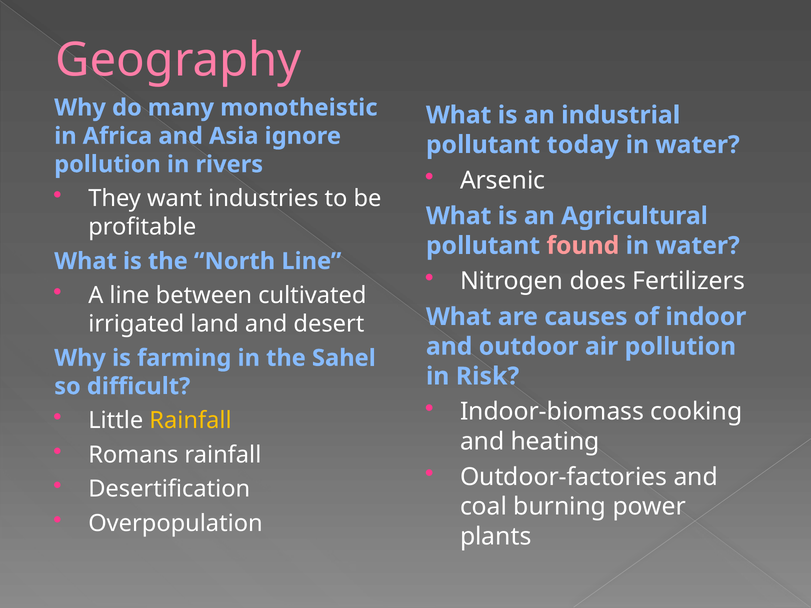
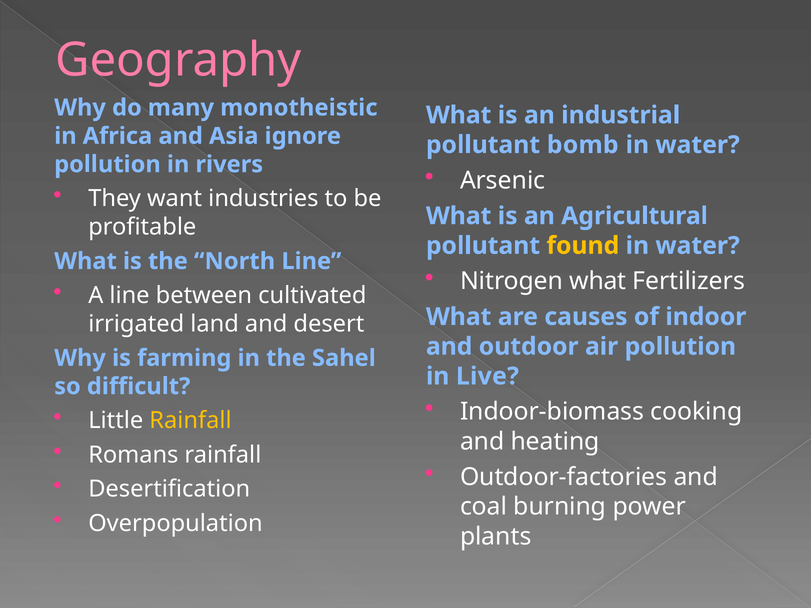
today: today -> bomb
found colour: pink -> yellow
Nitrogen does: does -> what
Risk: Risk -> Live
